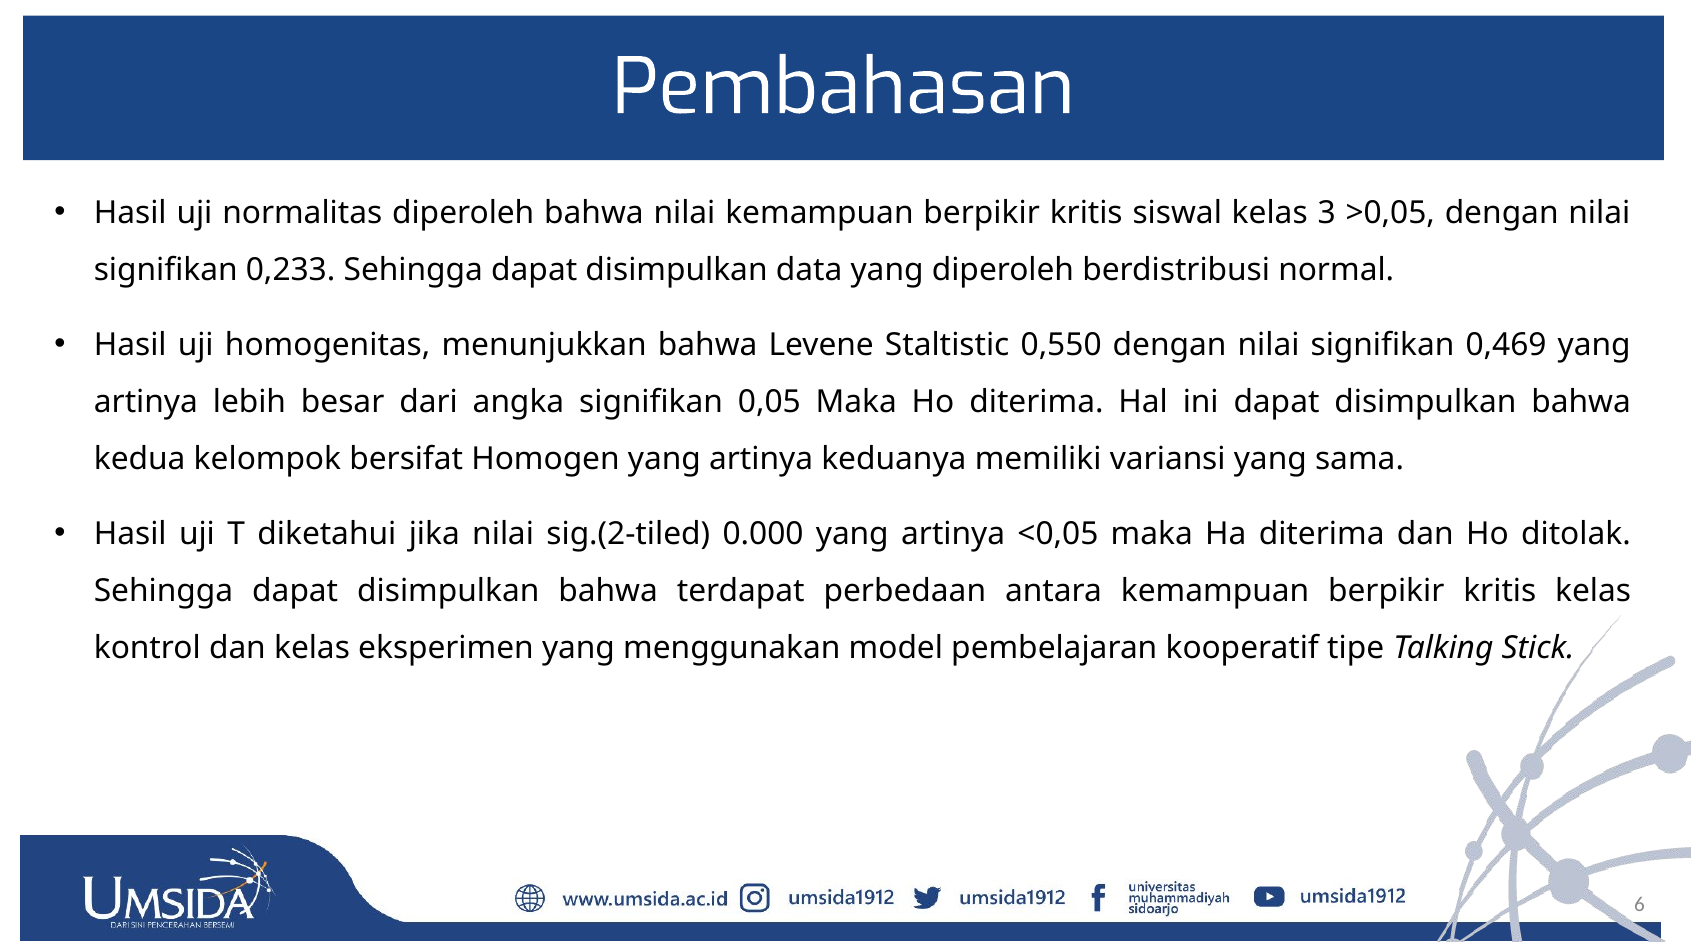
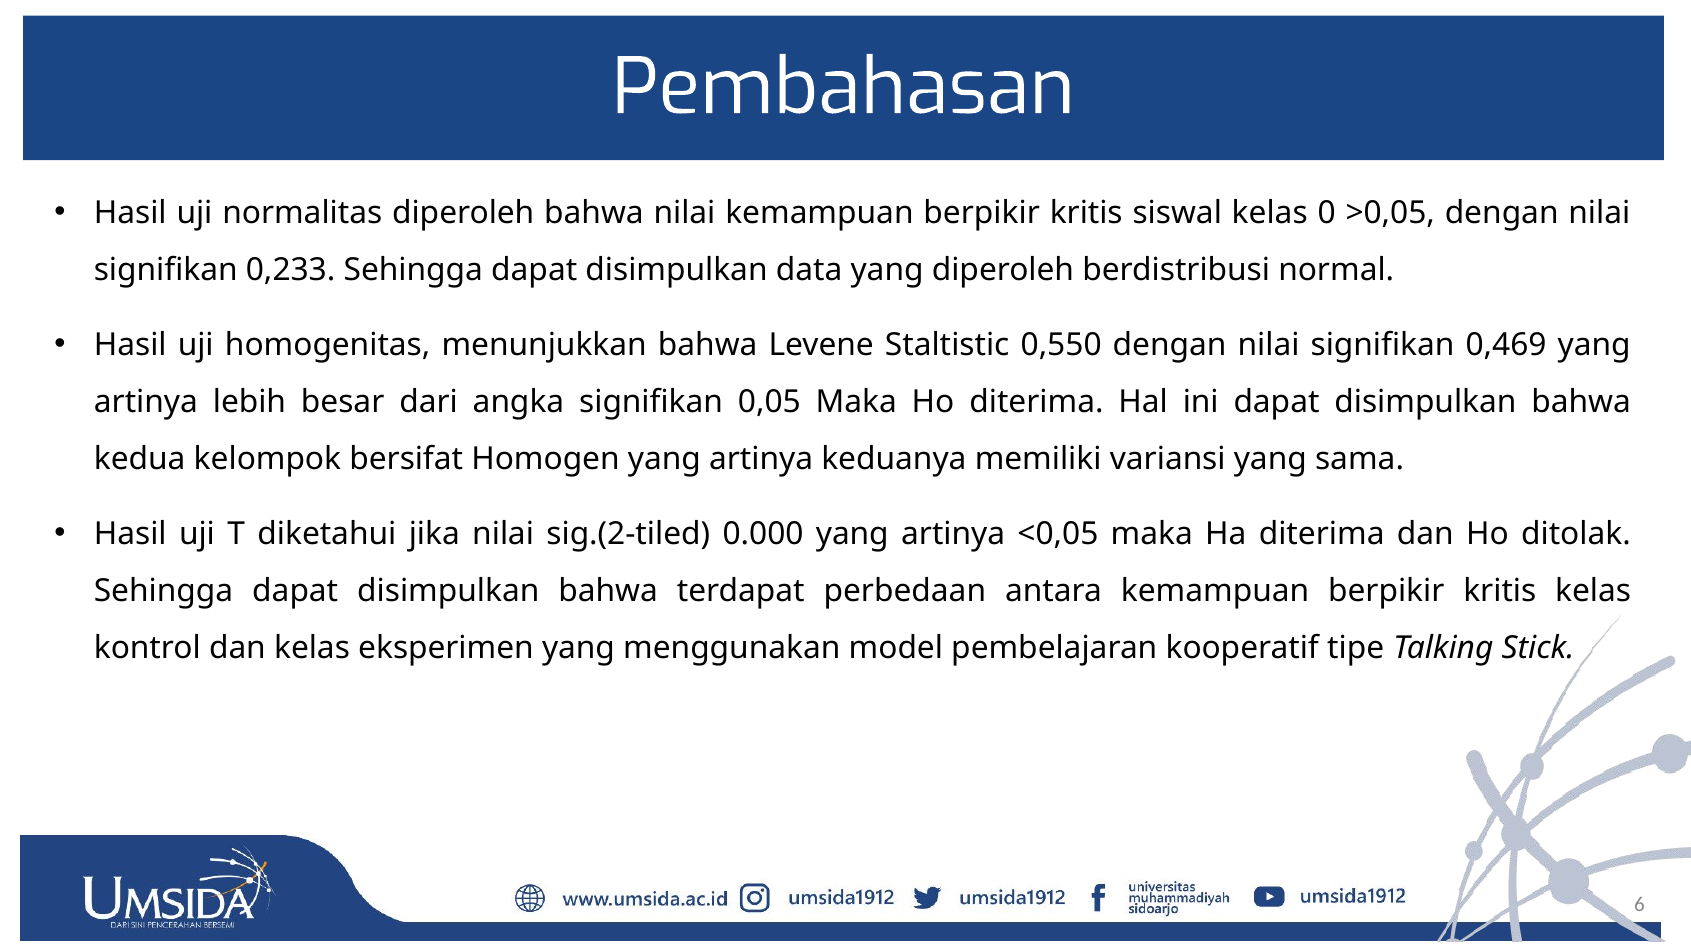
3: 3 -> 0
